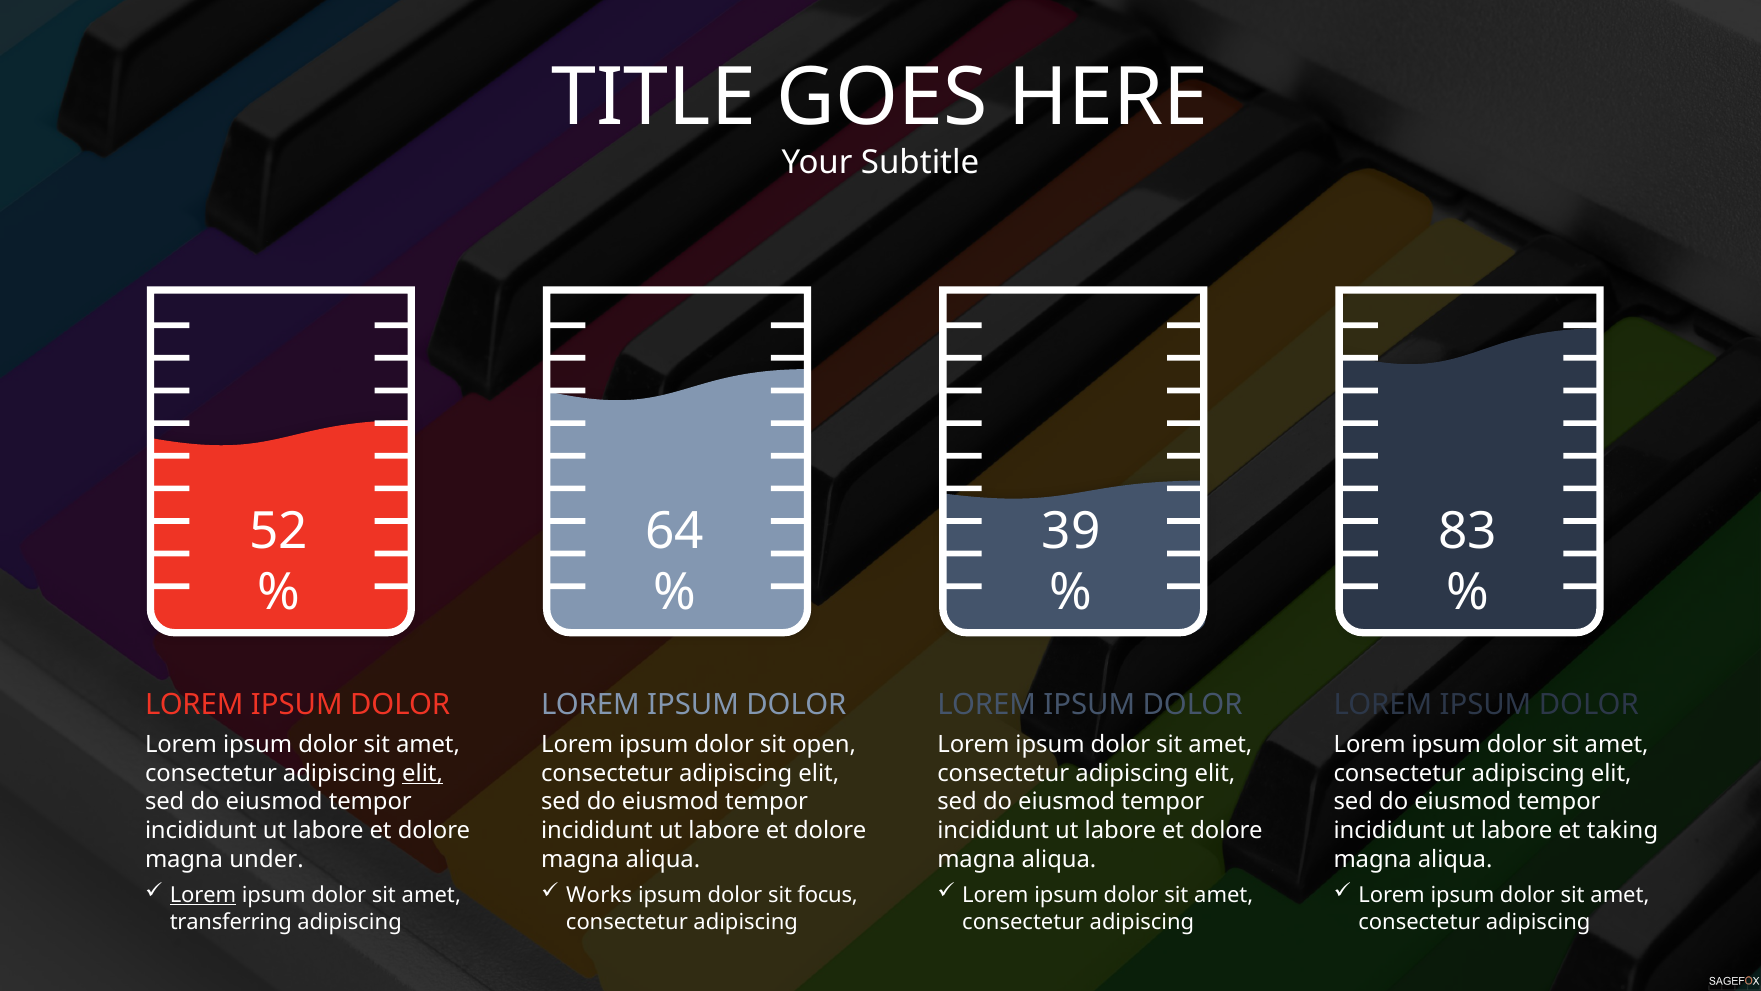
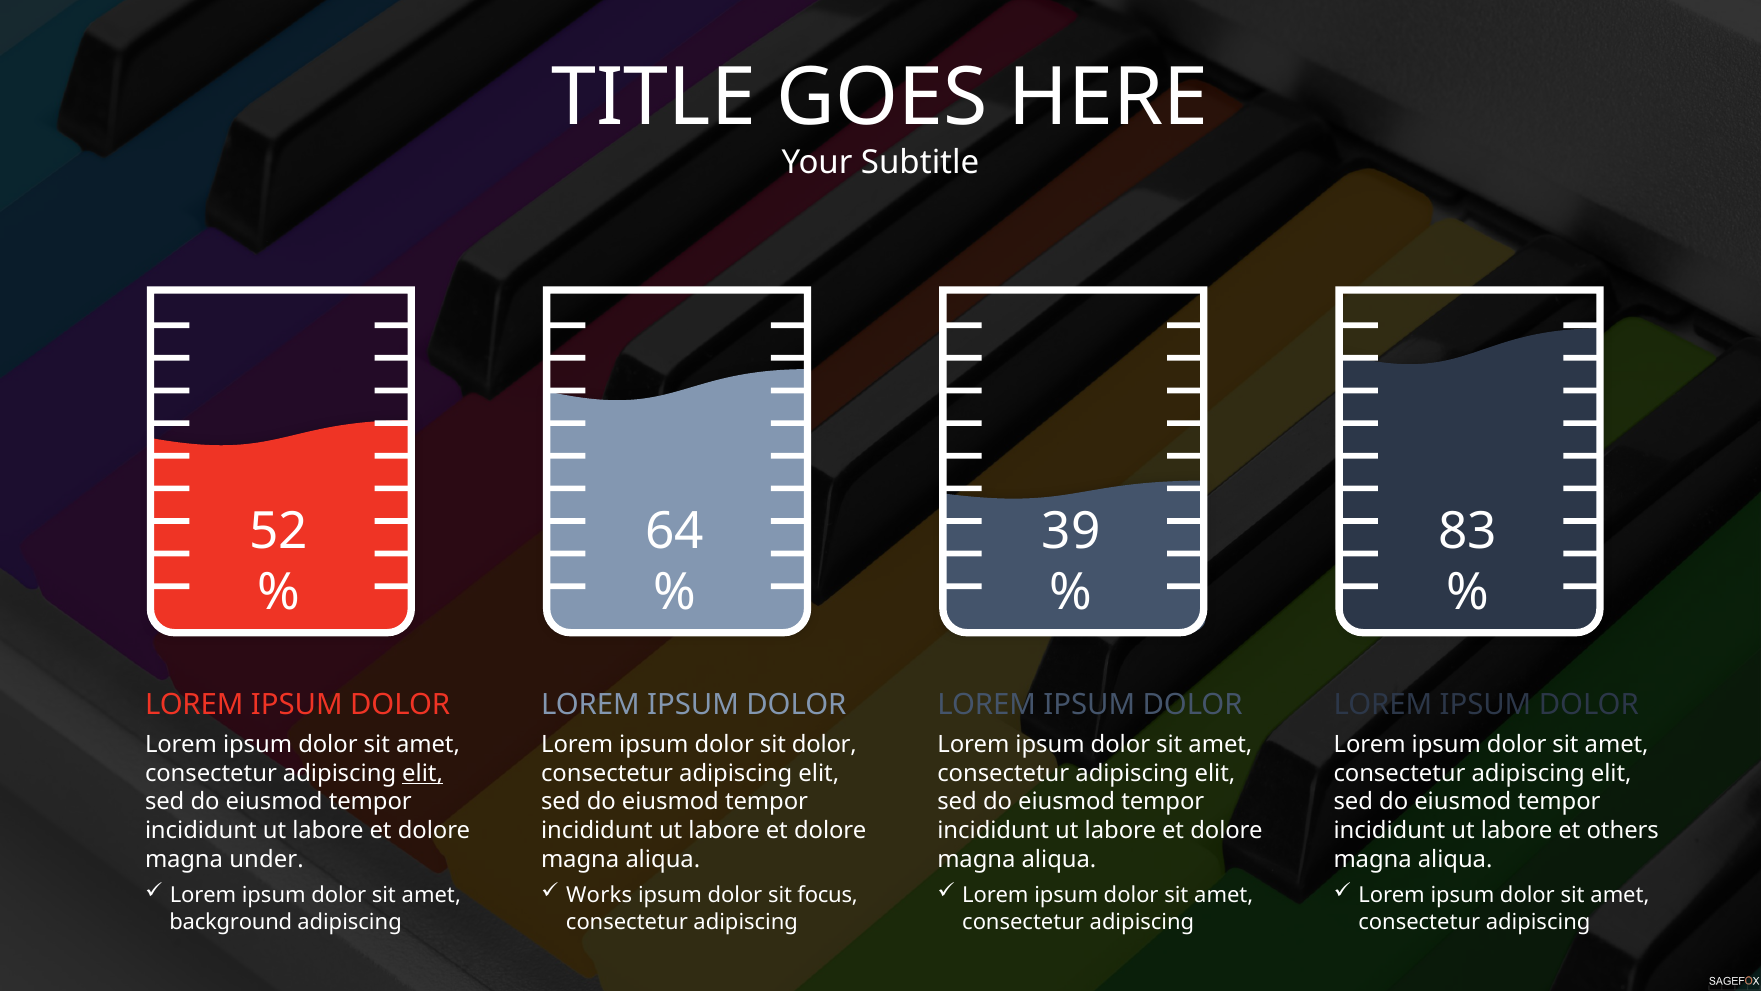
sit open: open -> dolor
taking: taking -> others
Lorem at (203, 895) underline: present -> none
transferring: transferring -> background
